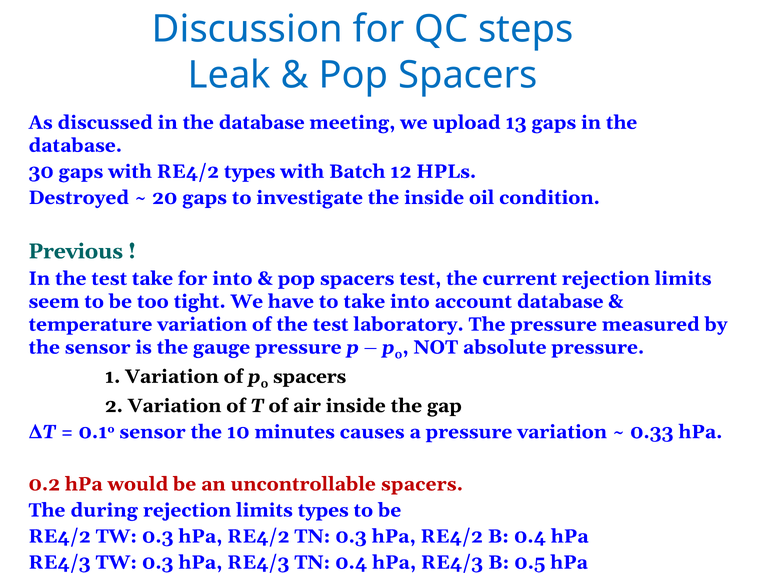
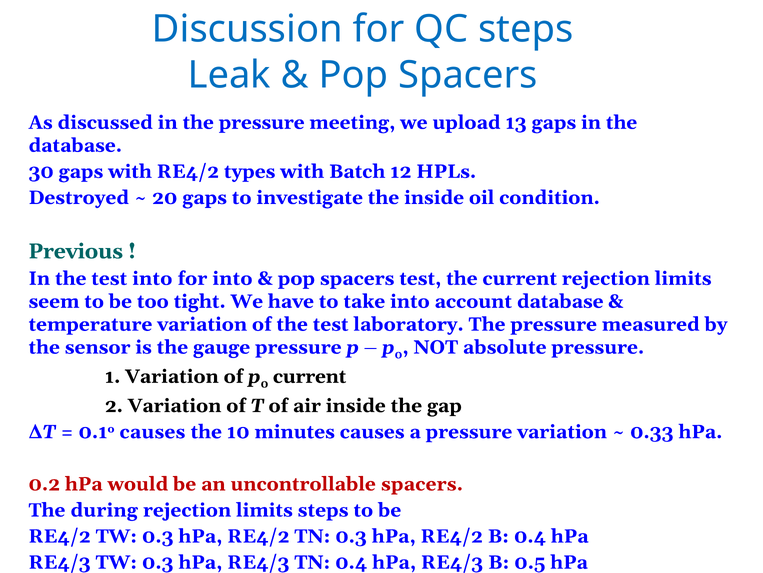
discussed in the database: database -> pressure
test take: take -> into
spacers at (310, 376): spacers -> current
0.1o sensor: sensor -> causes
limits types: types -> steps
